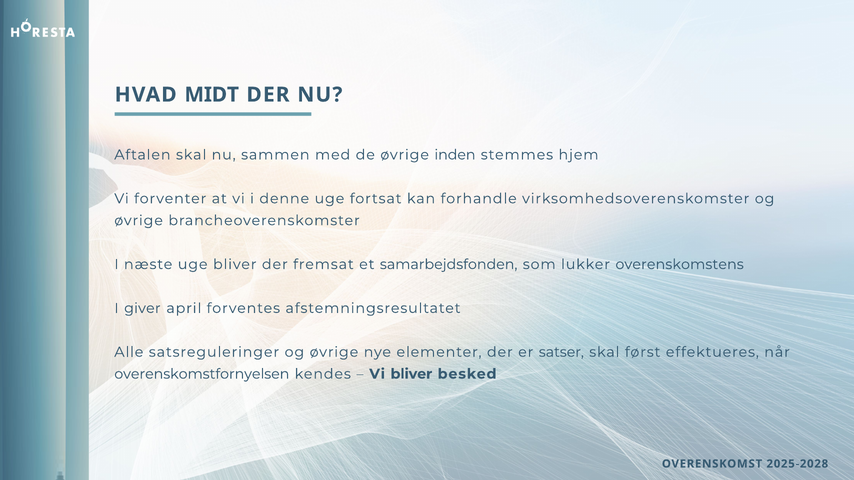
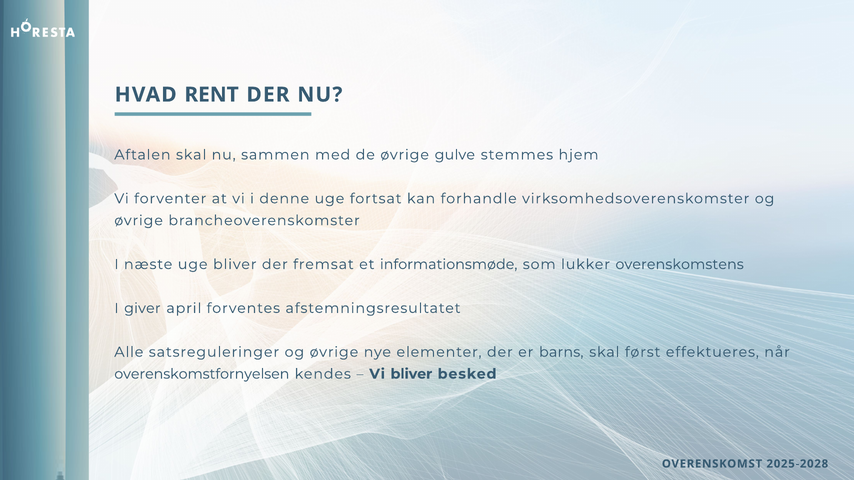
MIDT: MIDT -> RENT
inden: inden -> gulve
samarbejdsfonden: samarbejdsfonden -> informationsmøde
satser: satser -> barns
